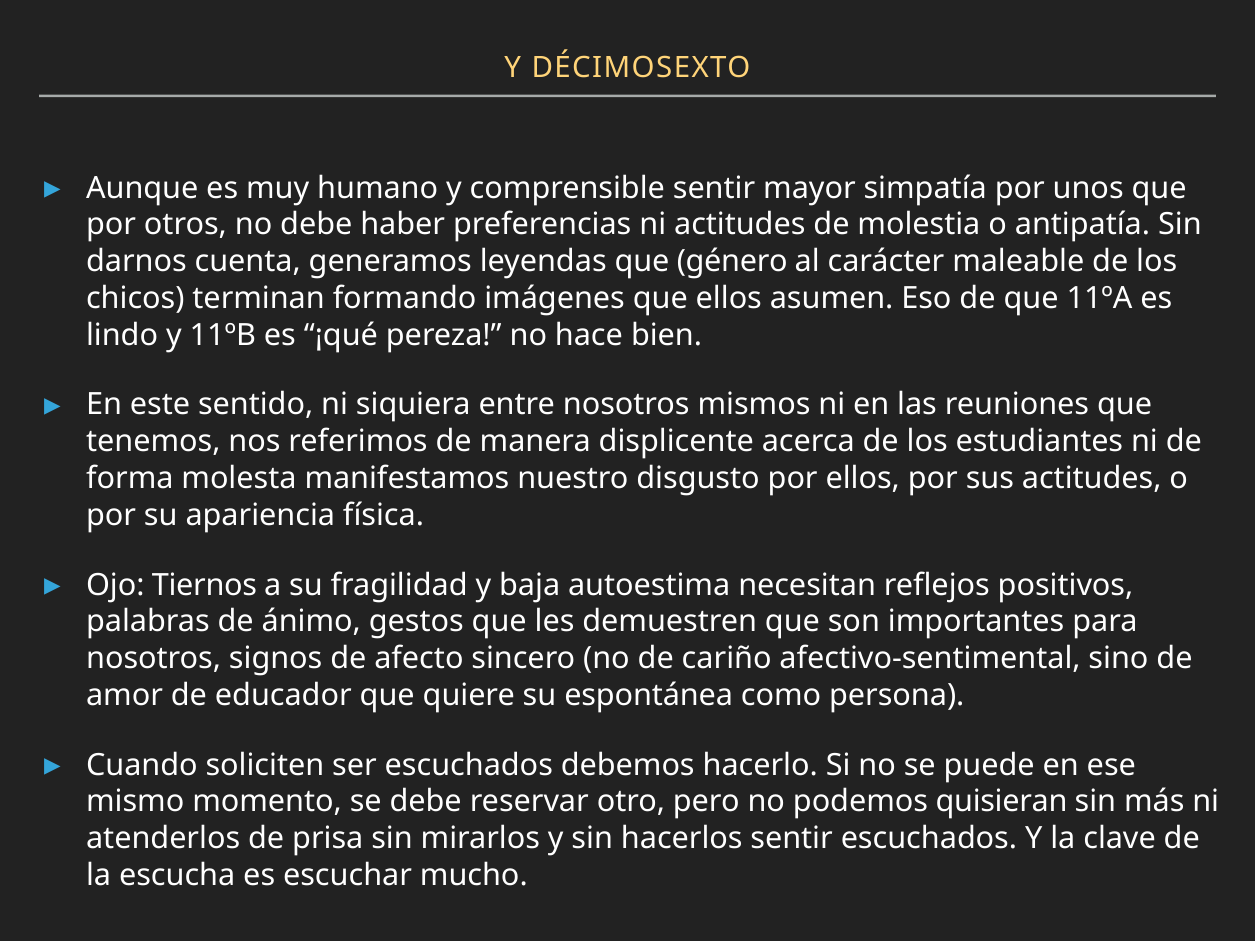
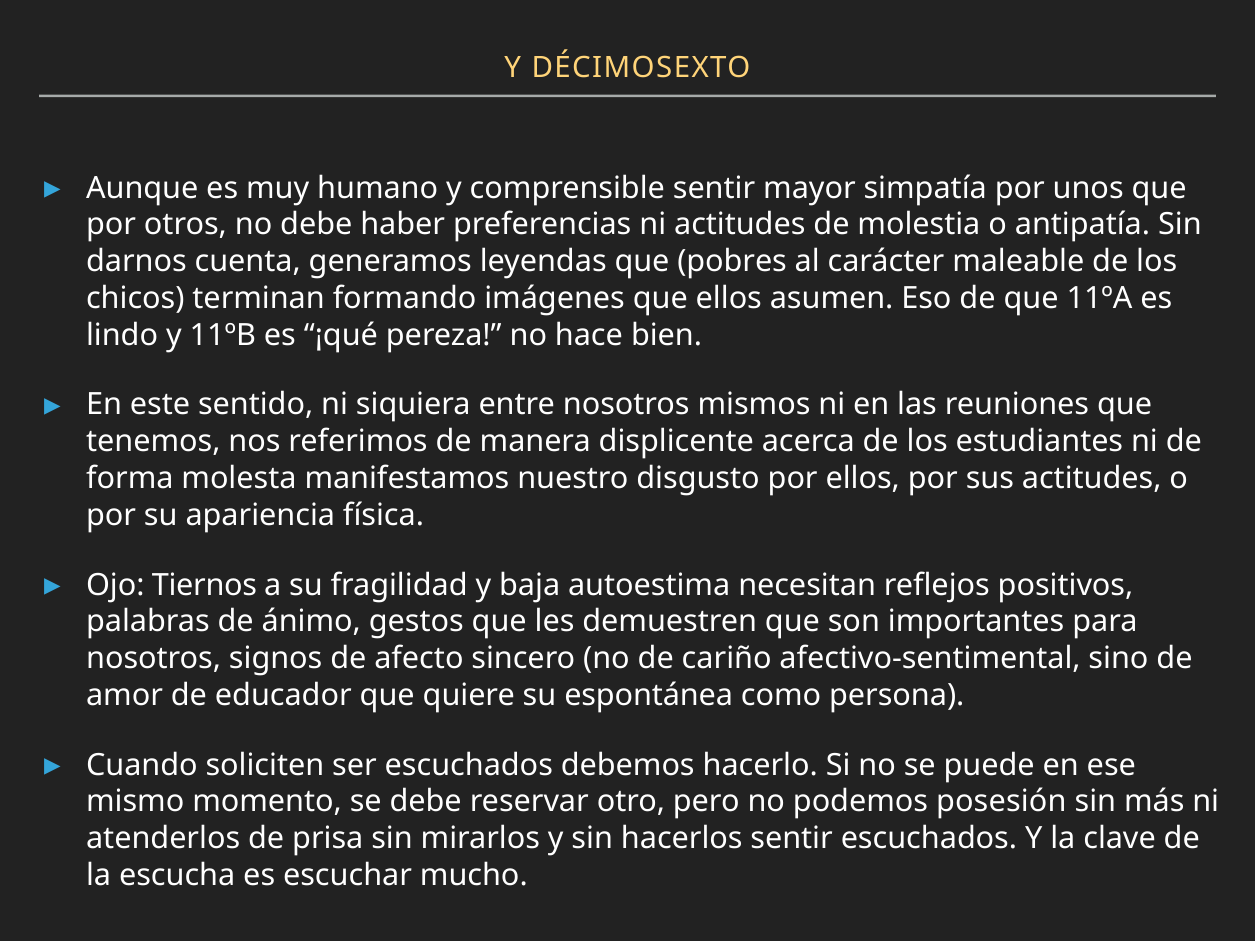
género: género -> pobres
quisieran: quisieran -> posesión
